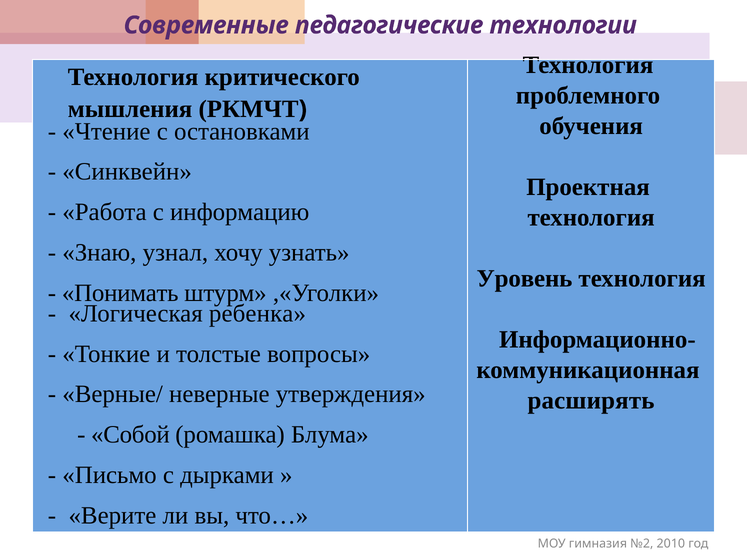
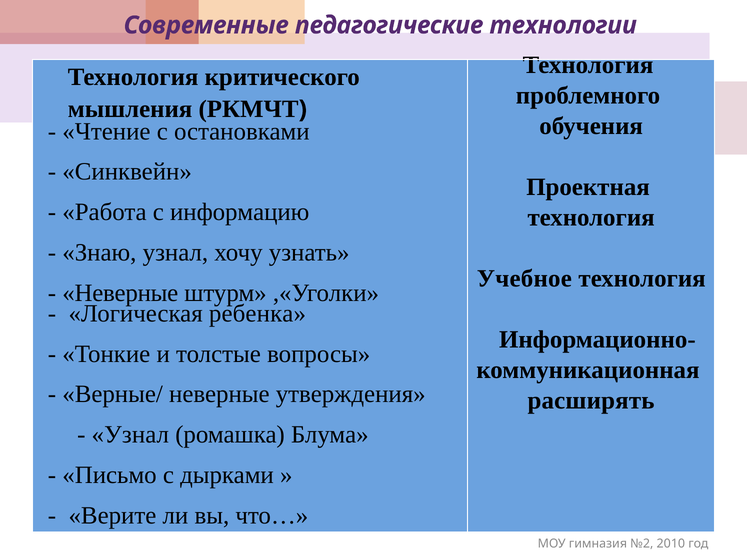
Уровень: Уровень -> Учебное
Понимать at (120, 293): Понимать -> Неверные
Собой at (130, 435): Собой -> Узнал
